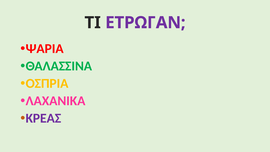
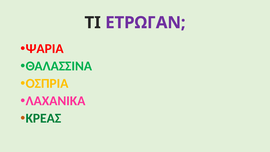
ΚΡΕΑΣ colour: purple -> green
